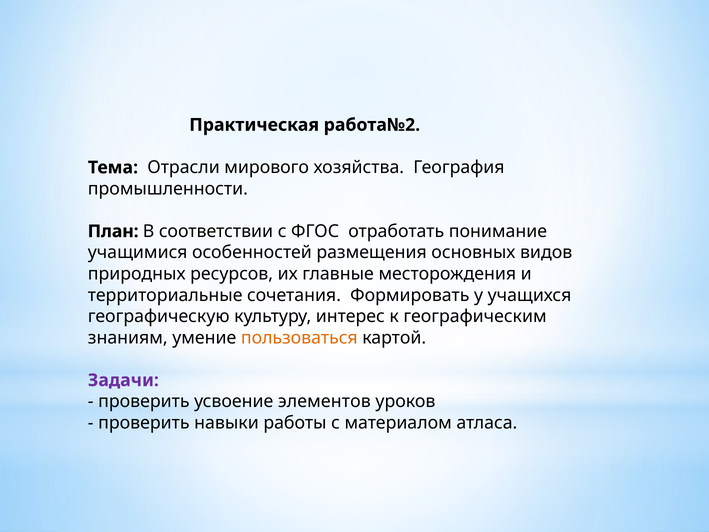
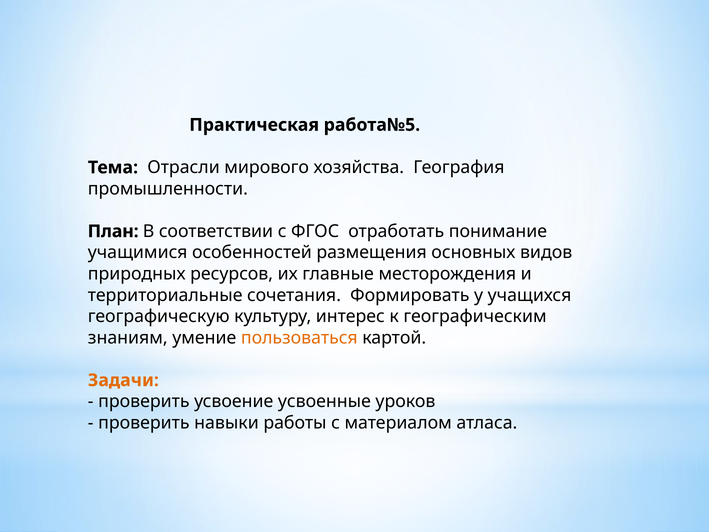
работа№2: работа№2 -> работа№5
Задачи colour: purple -> orange
элементов: элементов -> усвоенные
